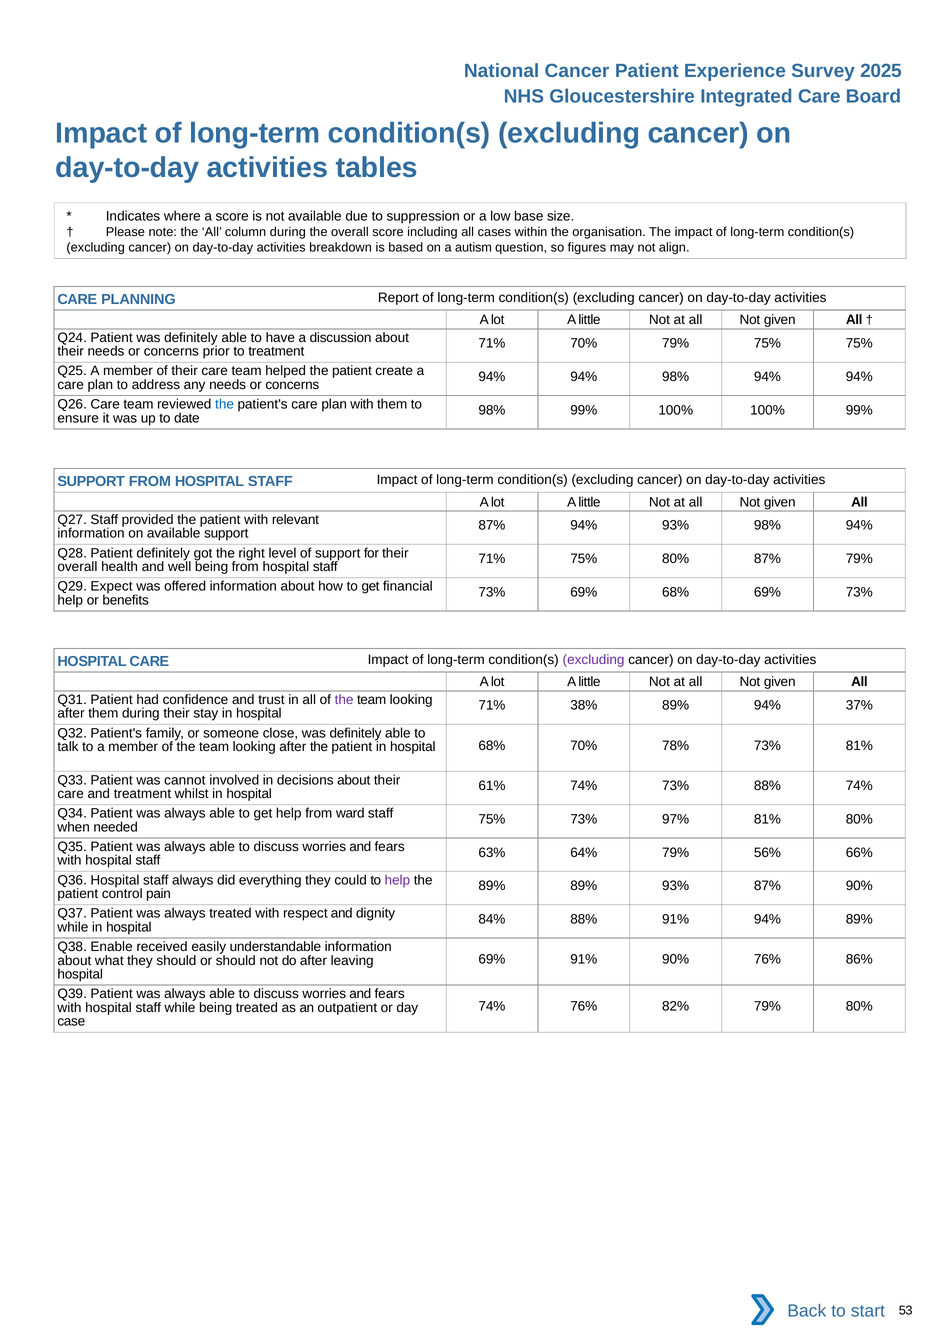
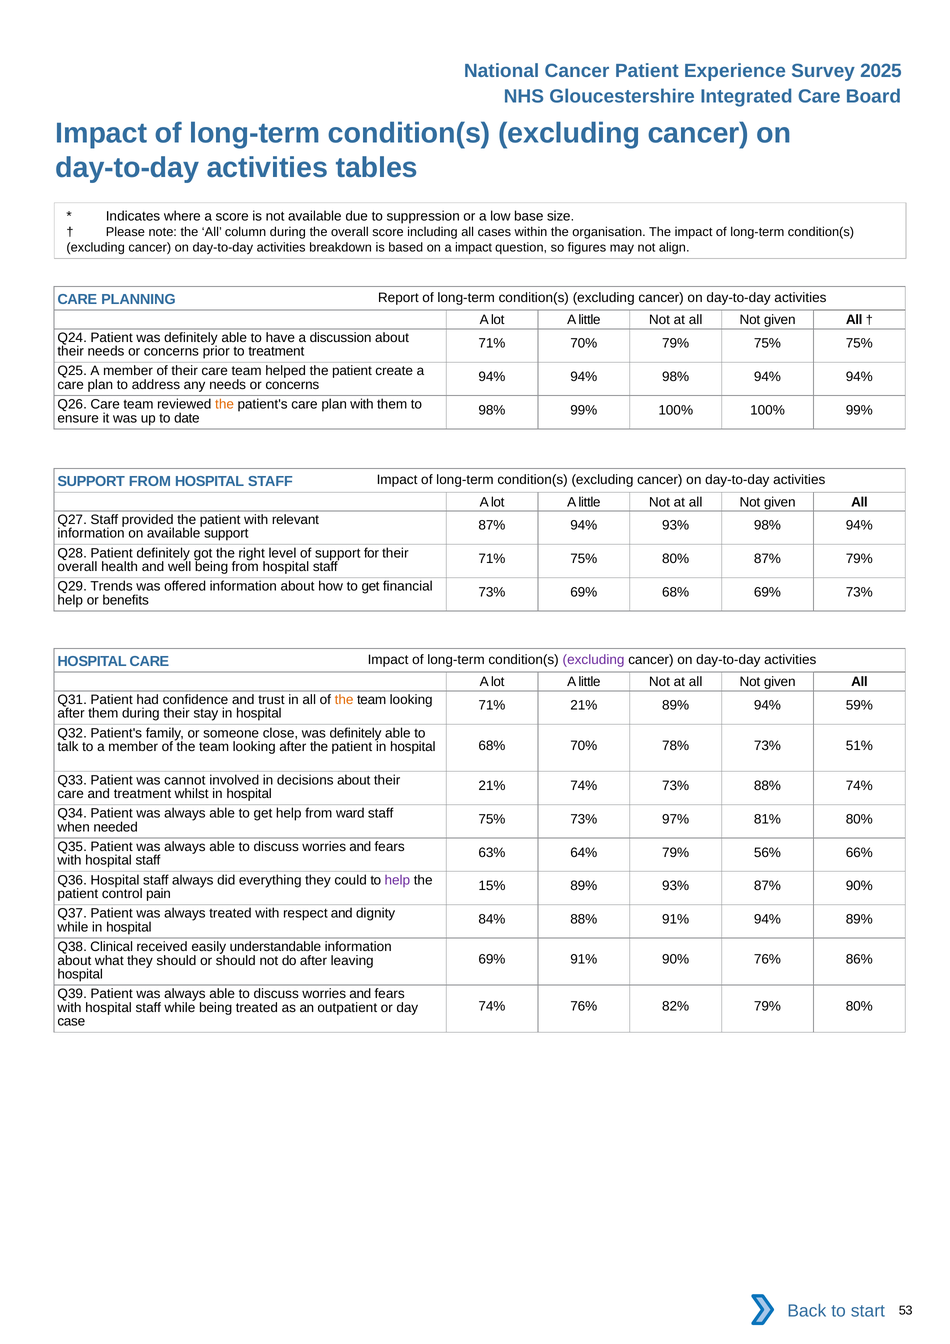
a autism: autism -> impact
the at (225, 404) colour: blue -> orange
Expect: Expect -> Trends
the at (344, 700) colour: purple -> orange
71% 38%: 38% -> 21%
37%: 37% -> 59%
73% 81%: 81% -> 51%
61% at (492, 786): 61% -> 21%
89% at (492, 886): 89% -> 15%
Enable: Enable -> Clinical
